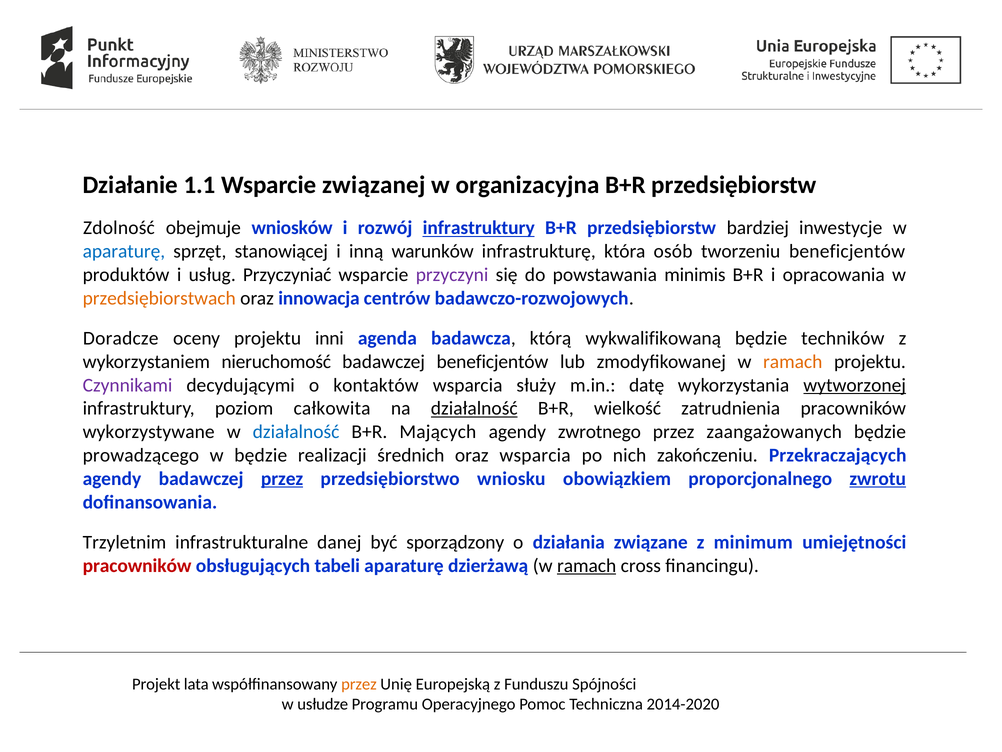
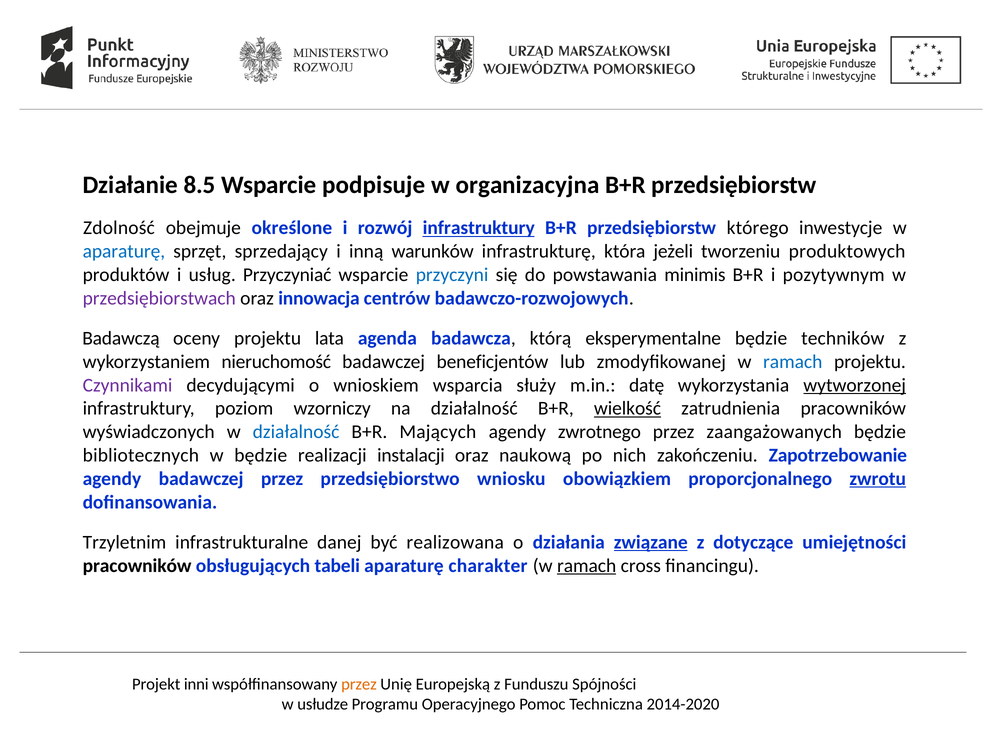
1.1: 1.1 -> 8.5
związanej: związanej -> podpisuje
wniosków: wniosków -> określone
bardziej: bardziej -> którego
stanowiącej: stanowiącej -> sprzedający
osób: osób -> jeżeli
tworzeniu beneficjentów: beneficjentów -> produktowych
przyczyni colour: purple -> blue
opracowania: opracowania -> pozytywnym
przedsiębiorstwach colour: orange -> purple
Doradcze: Doradcze -> Badawczą
inni: inni -> lata
wykwalifikowaną: wykwalifikowaną -> eksperymentalne
ramach at (793, 361) colour: orange -> blue
kontaktów: kontaktów -> wnioskiem
całkowita: całkowita -> wzorniczy
działalność at (474, 408) underline: present -> none
wielkość underline: none -> present
wykorzystywane: wykorzystywane -> wyświadczonych
prowadzącego: prowadzącego -> bibliotecznych
średnich: średnich -> instalacji
oraz wsparcia: wsparcia -> naukową
Przekraczających: Przekraczających -> Zapotrzebowanie
przez at (282, 478) underline: present -> none
sporządzony: sporządzony -> realizowana
związane underline: none -> present
minimum: minimum -> dotyczące
pracowników at (137, 565) colour: red -> black
dzierżawą: dzierżawą -> charakter
lata: lata -> inni
